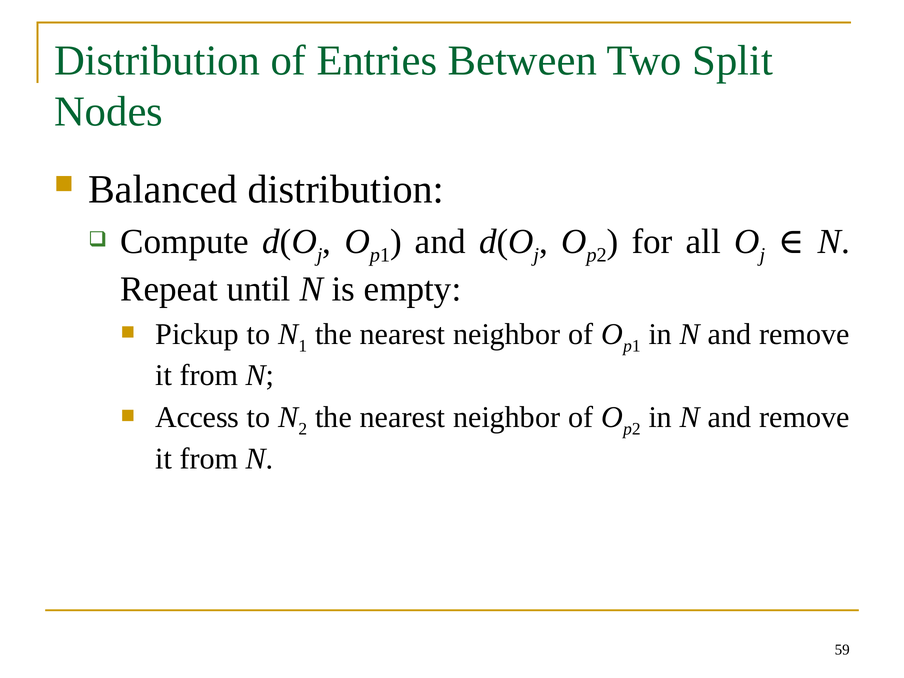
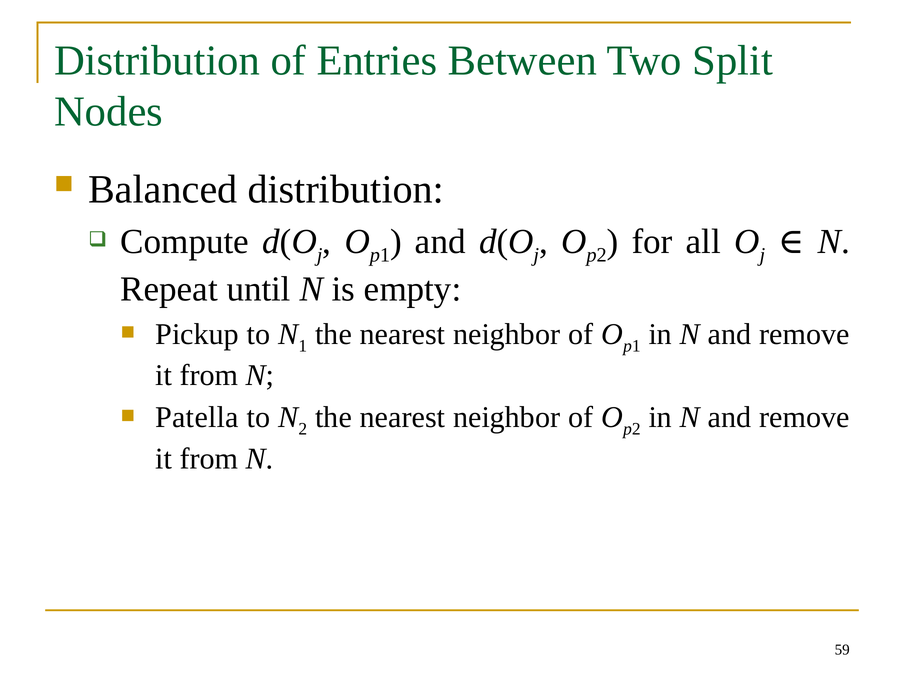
Access: Access -> Patella
